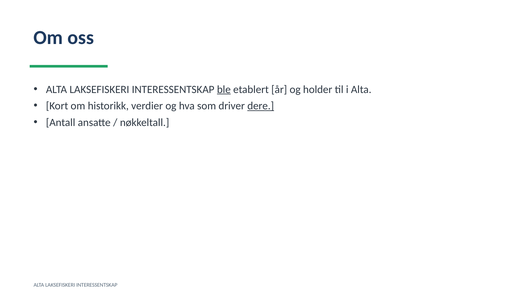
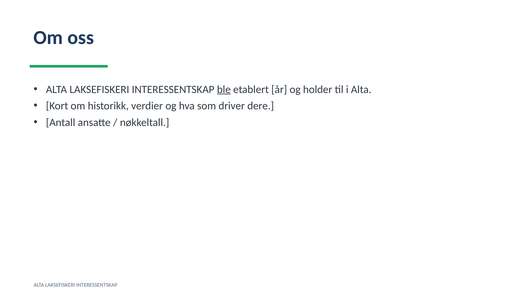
dere underline: present -> none
